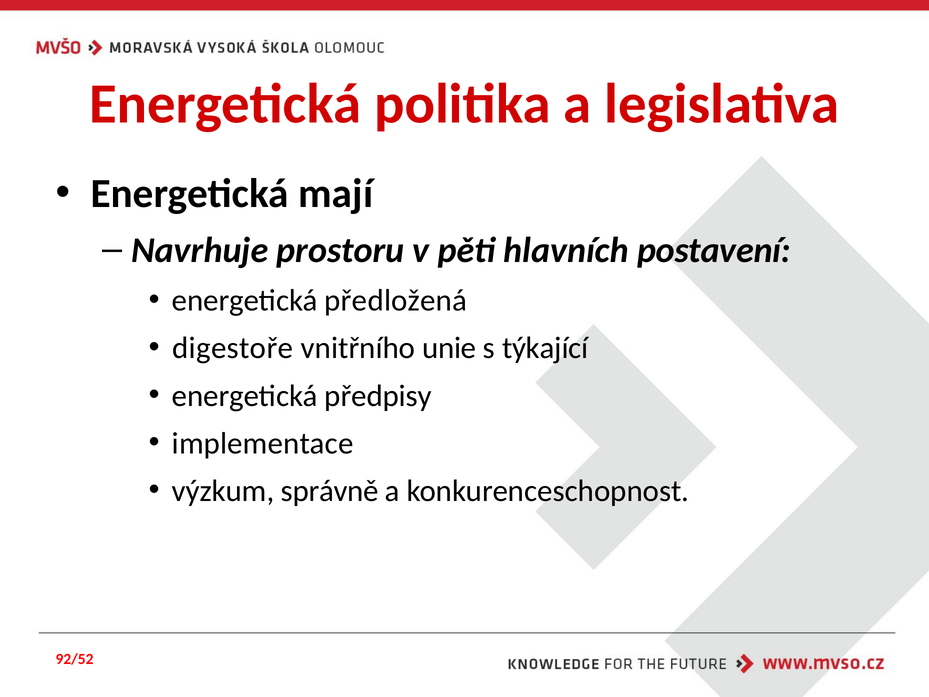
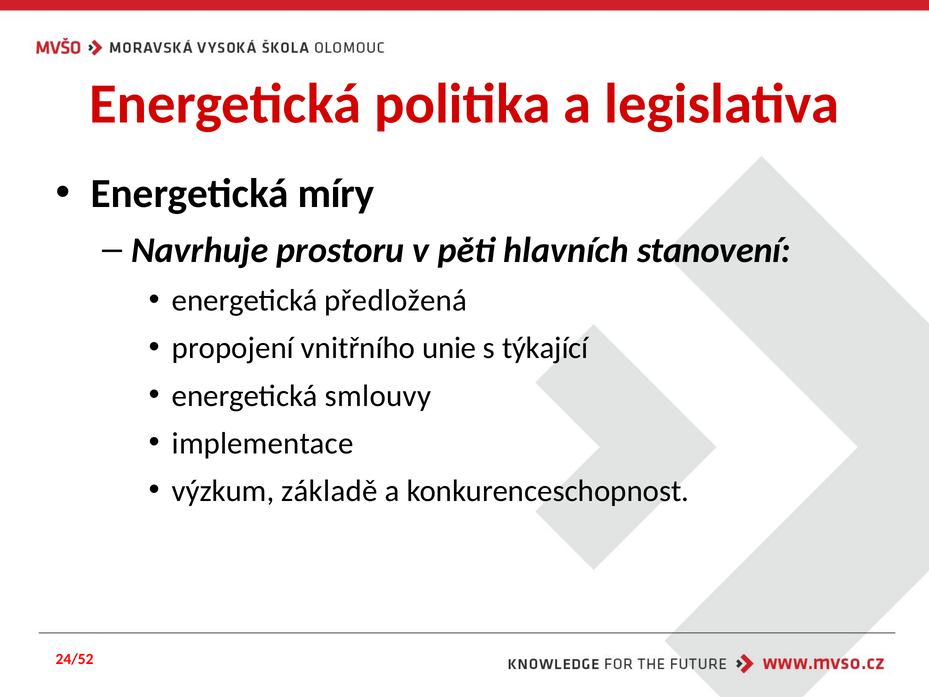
mají: mají -> míry
postavení: postavení -> stanovení
digestoře: digestoře -> propojení
předpisy: předpisy -> smlouvy
správně: správně -> základě
92/52: 92/52 -> 24/52
